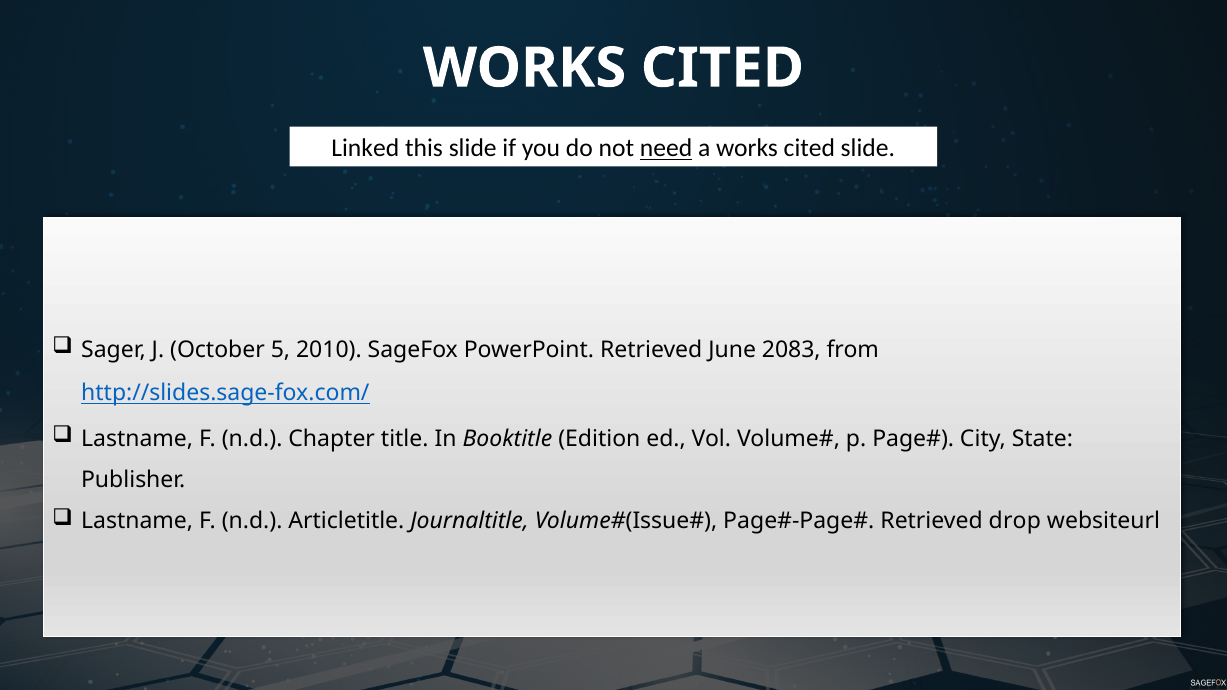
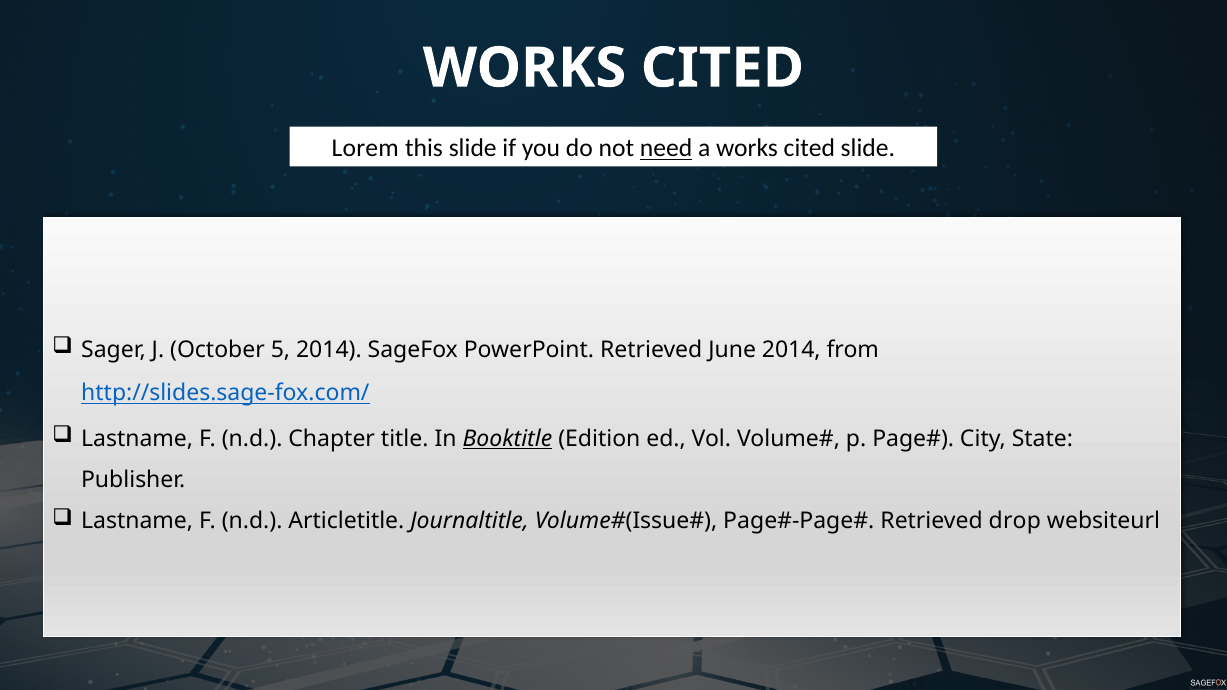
Linked: Linked -> Lorem
5 2010: 2010 -> 2014
June 2083: 2083 -> 2014
Booktitle underline: none -> present
